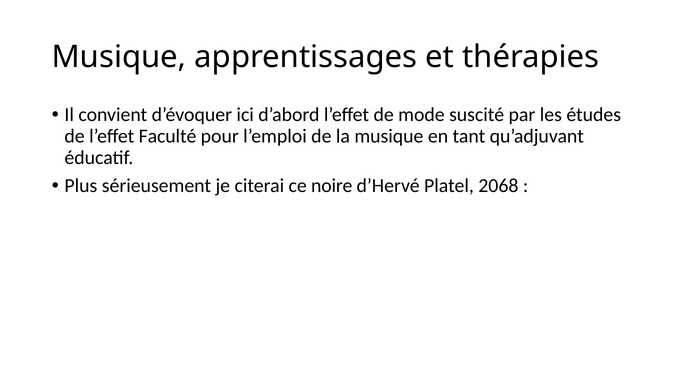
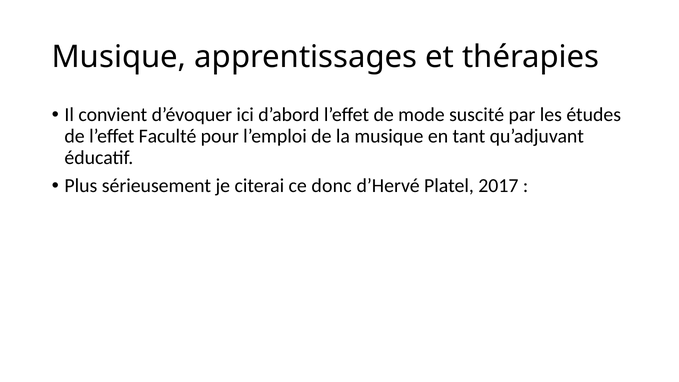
noire: noire -> donc
2068: 2068 -> 2017
